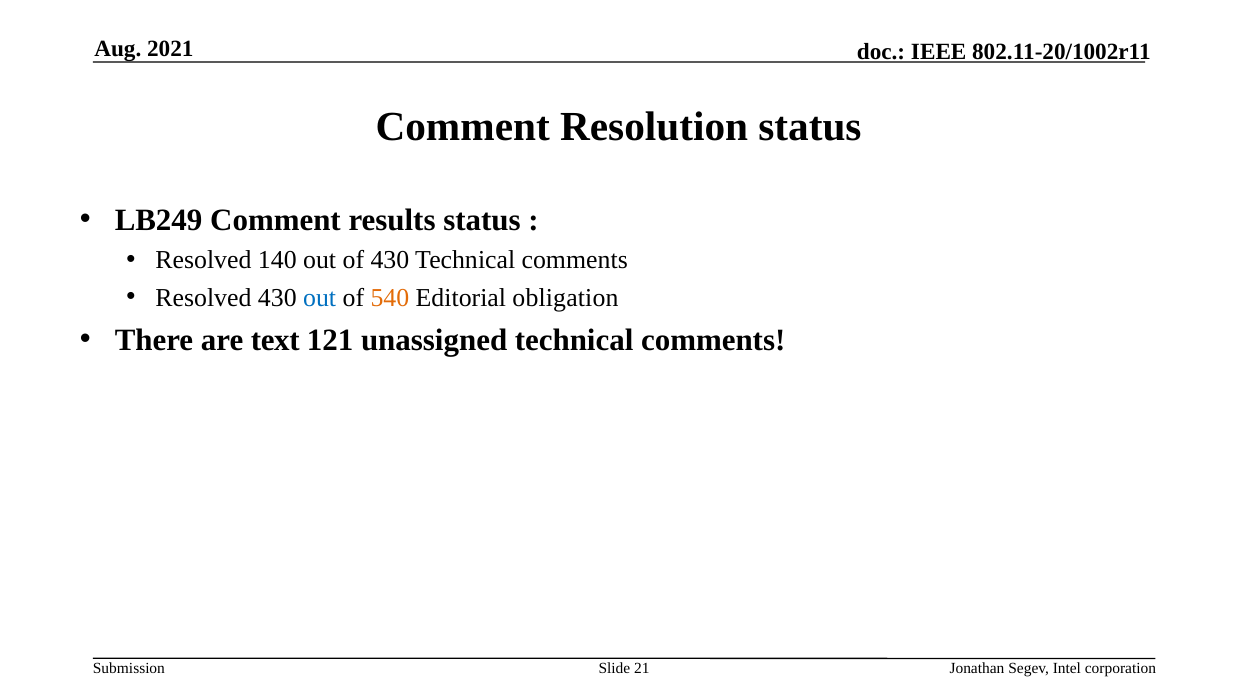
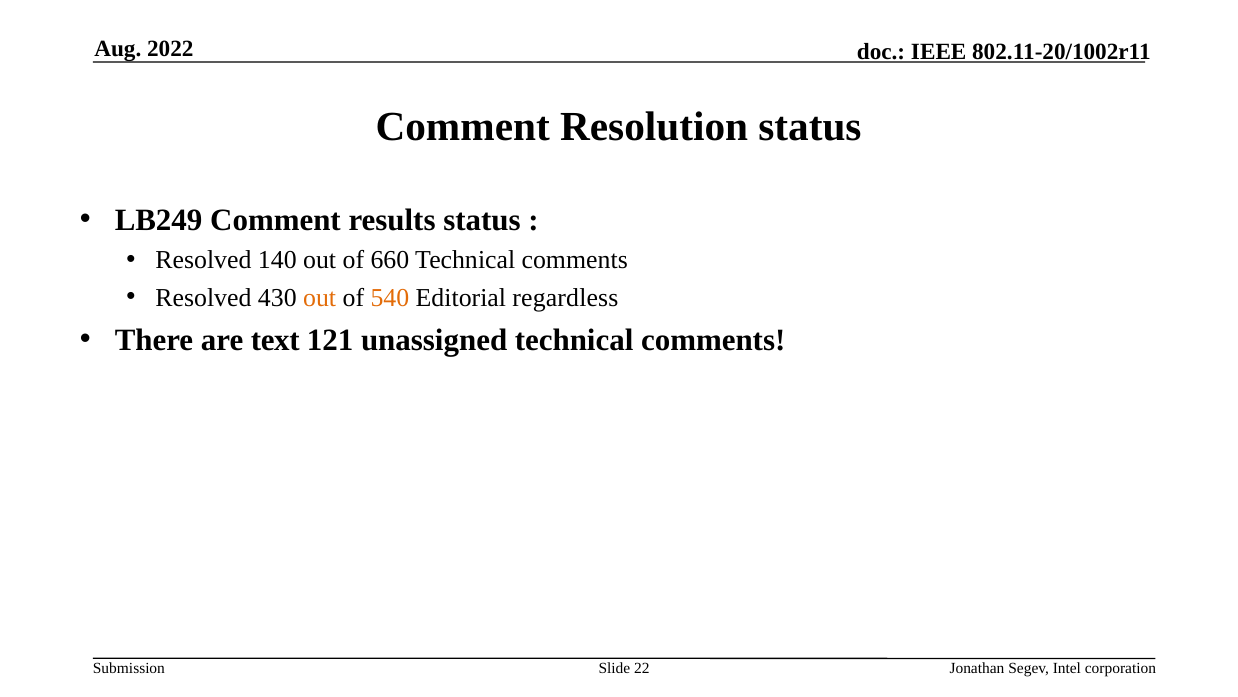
2021: 2021 -> 2022
of 430: 430 -> 660
out at (320, 298) colour: blue -> orange
obligation: obligation -> regardless
21: 21 -> 22
